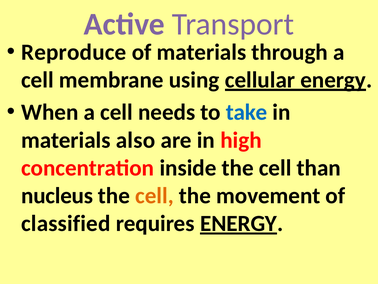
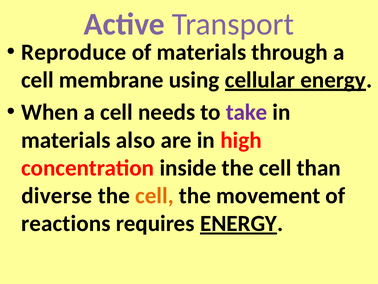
take colour: blue -> purple
nucleus: nucleus -> diverse
classified: classified -> reactions
